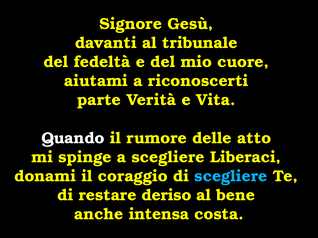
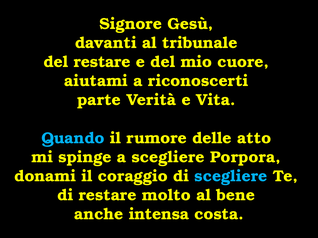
del fedeltà: fedeltà -> restare
Quando colour: white -> light blue
Liberaci: Liberaci -> Porpora
deriso: deriso -> molto
